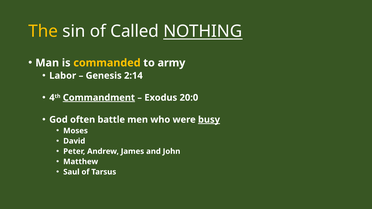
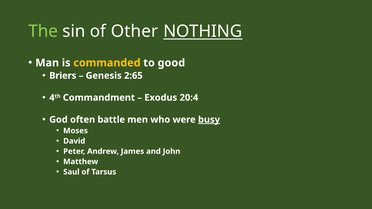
The colour: yellow -> light green
Called: Called -> Other
army: army -> good
Labor: Labor -> Briers
2:14: 2:14 -> 2:65
Commandment underline: present -> none
20:0: 20:0 -> 20:4
